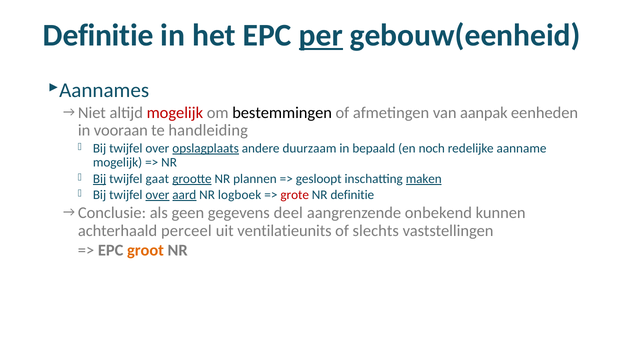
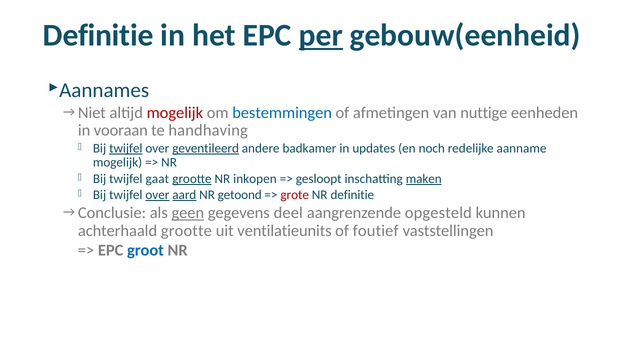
bestemmingen colour: black -> blue
aanpak: aanpak -> nuttige
handleiding: handleiding -> handhaving
twijfel at (126, 149) underline: none -> present
opslagplaats: opslagplaats -> geventileerd
duurzaam: duurzaam -> badkamer
bepaald: bepaald -> updates
Bij at (100, 179) underline: present -> none
plannen: plannen -> inkopen
logboek: logboek -> getoond
geen underline: none -> present
onbekend: onbekend -> opgesteld
achterhaald perceel: perceel -> grootte
slechts: slechts -> foutief
groot colour: orange -> blue
